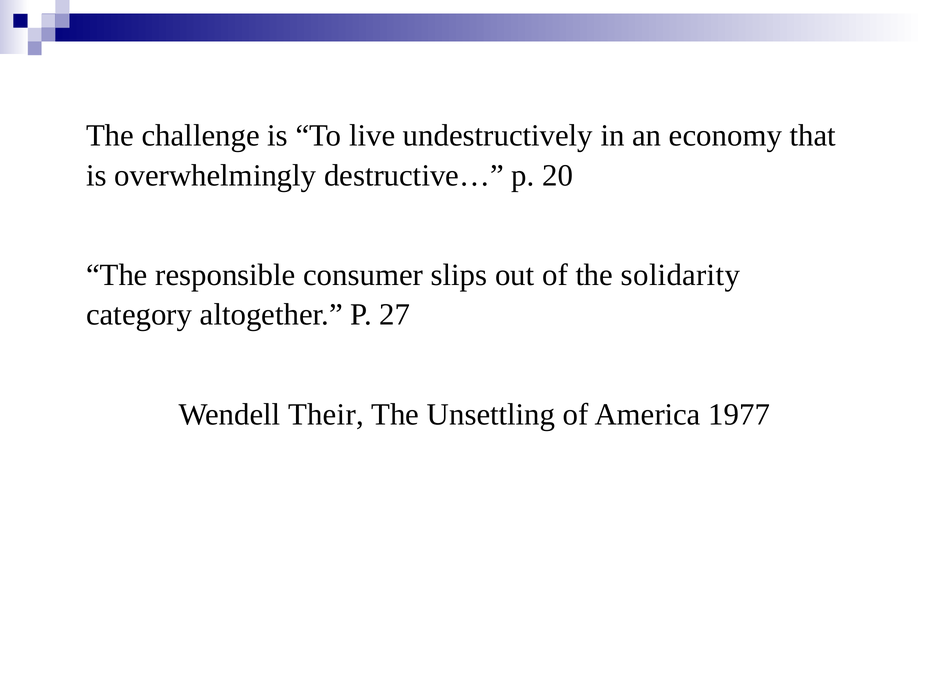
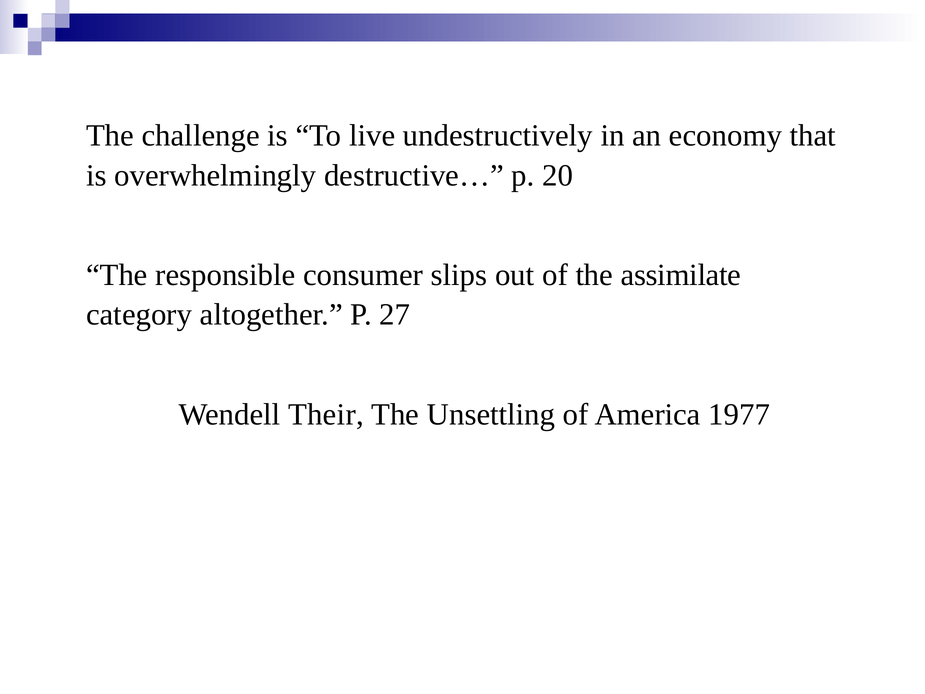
solidarity: solidarity -> assimilate
